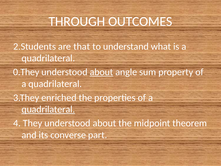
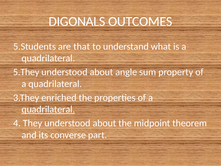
THROUGH: THROUGH -> DIGONALS
2.Students: 2.Students -> 5.Students
0.They: 0.They -> 5.They
about at (101, 72) underline: present -> none
